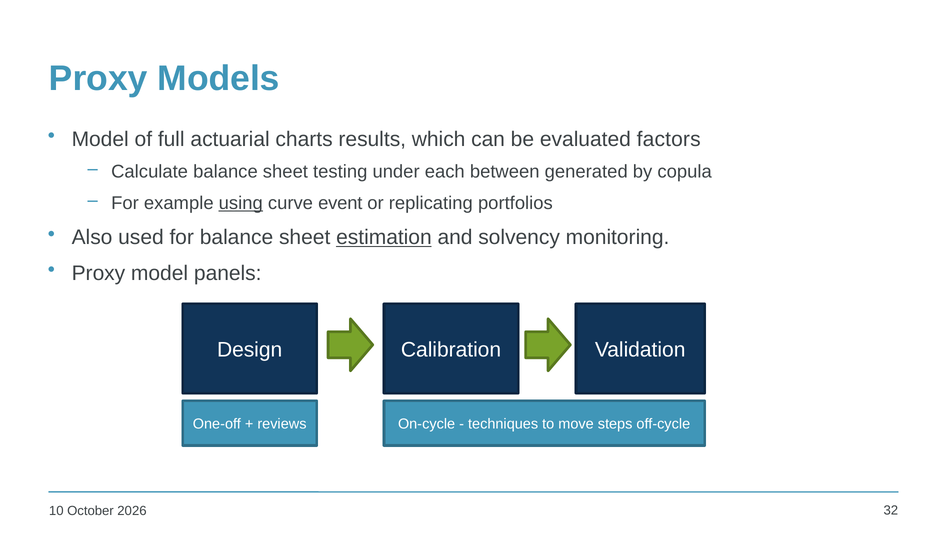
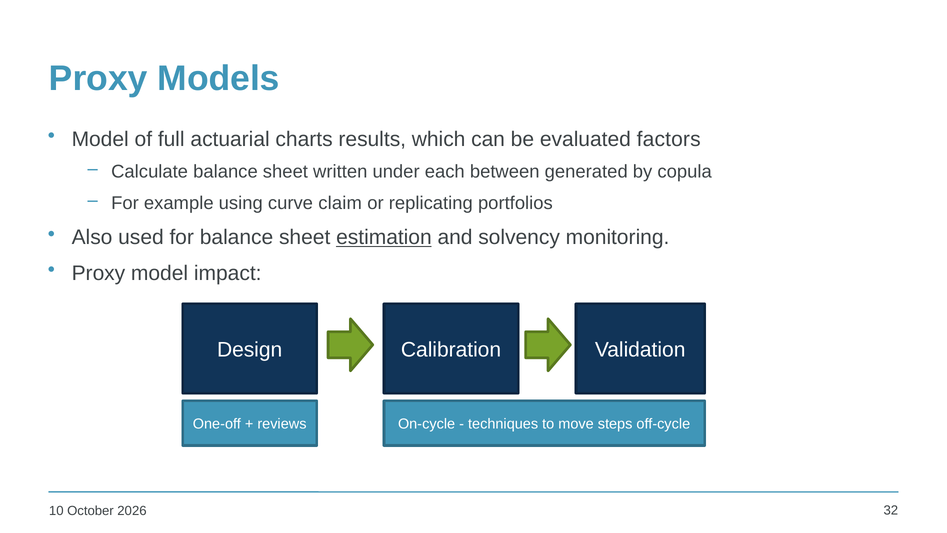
testing: testing -> written
using underline: present -> none
event: event -> claim
panels: panels -> impact
